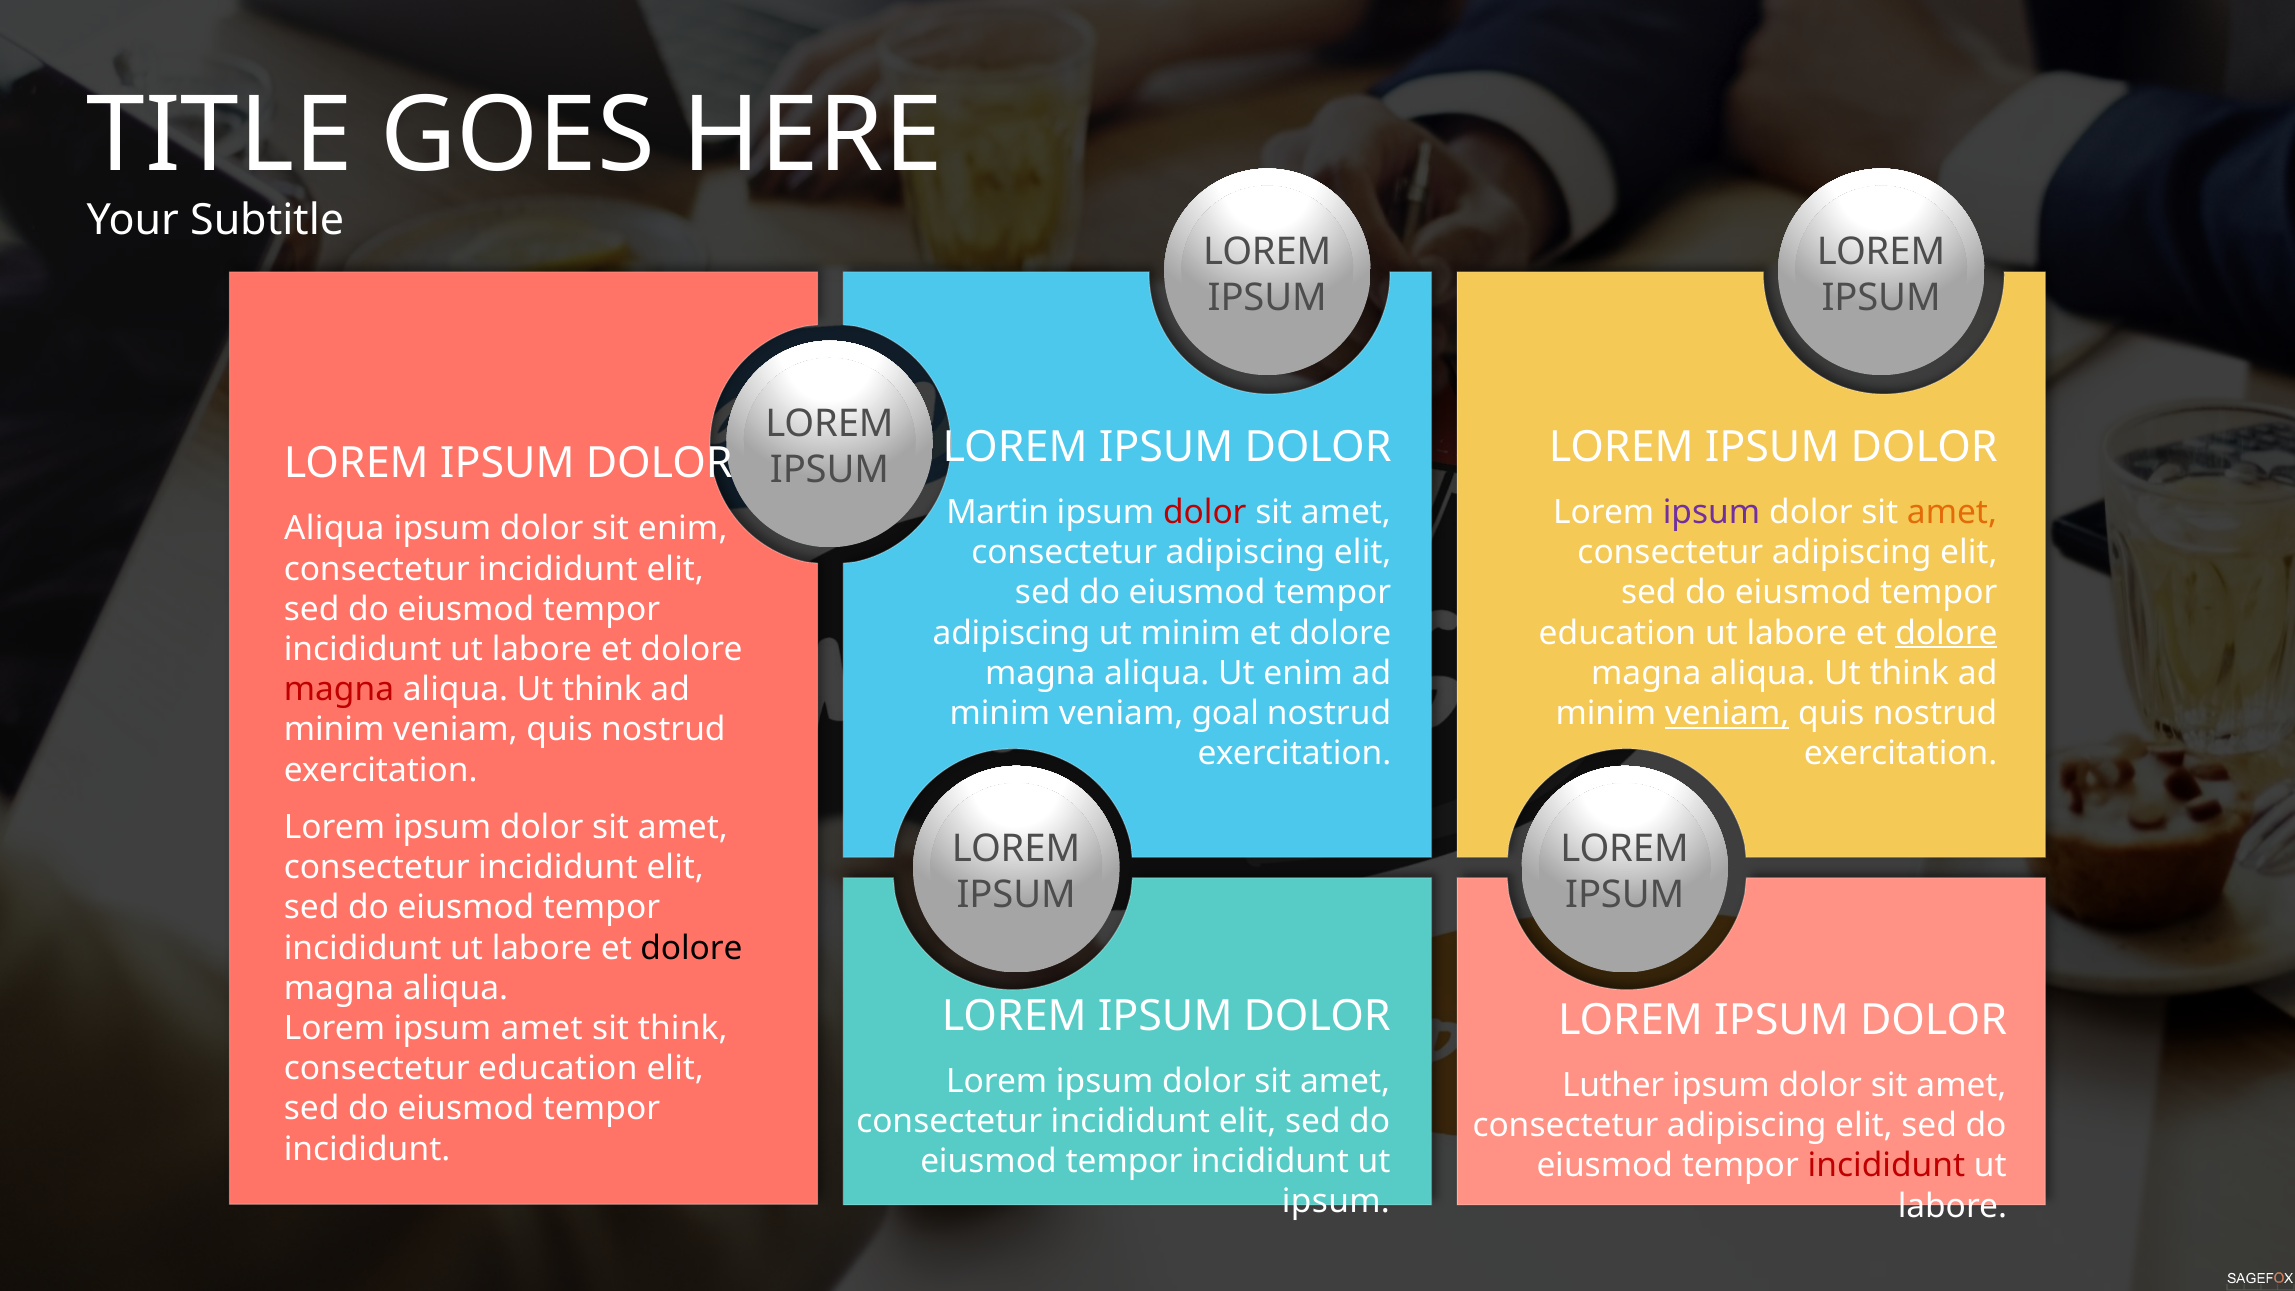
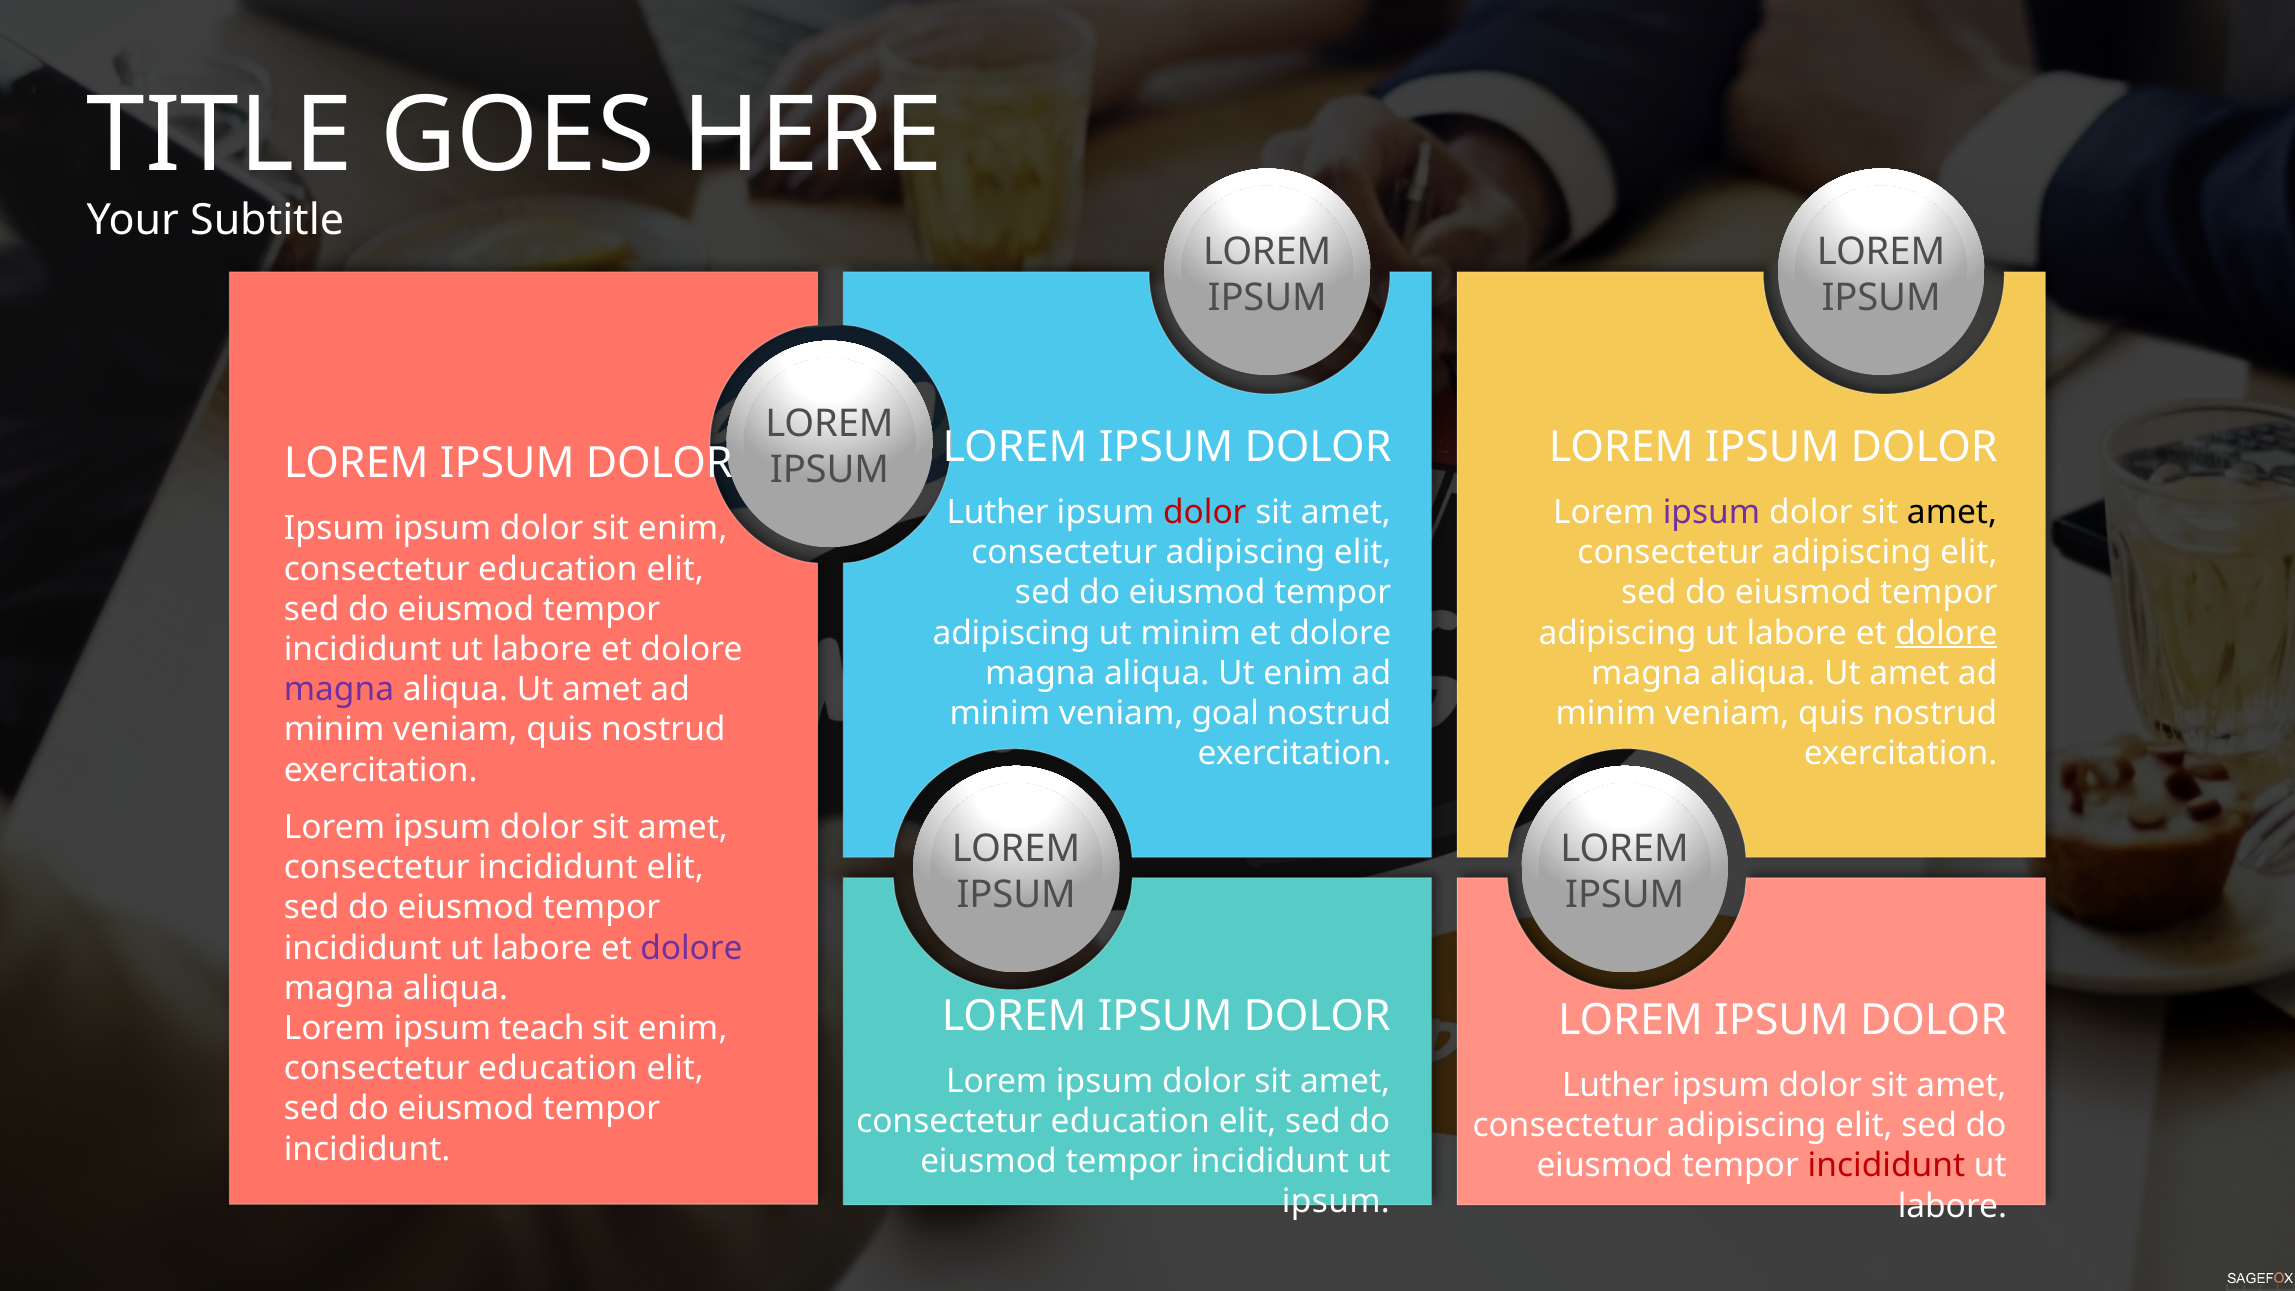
Martin at (998, 512): Martin -> Luther
amet at (1952, 512) colour: orange -> black
Aliqua at (334, 529): Aliqua -> Ipsum
incididunt at (558, 569): incididunt -> education
education at (1617, 633): education -> adipiscing
think at (1909, 673): think -> amet
magna at (339, 690) colour: red -> purple
think at (602, 690): think -> amet
veniam at (1727, 713) underline: present -> none
dolore at (692, 948) colour: black -> purple
ipsum amet: amet -> teach
think at (683, 1028): think -> enim
incididunt at (1130, 1122): incididunt -> education
